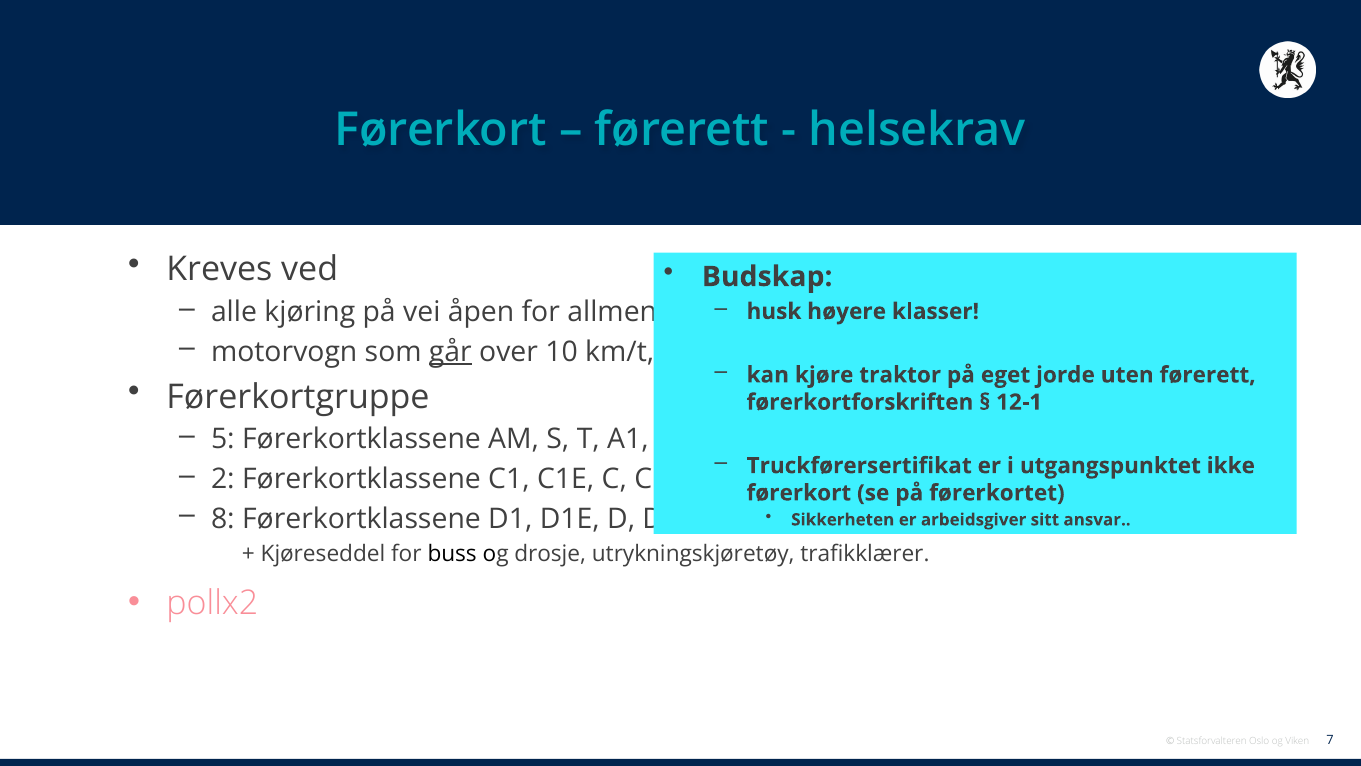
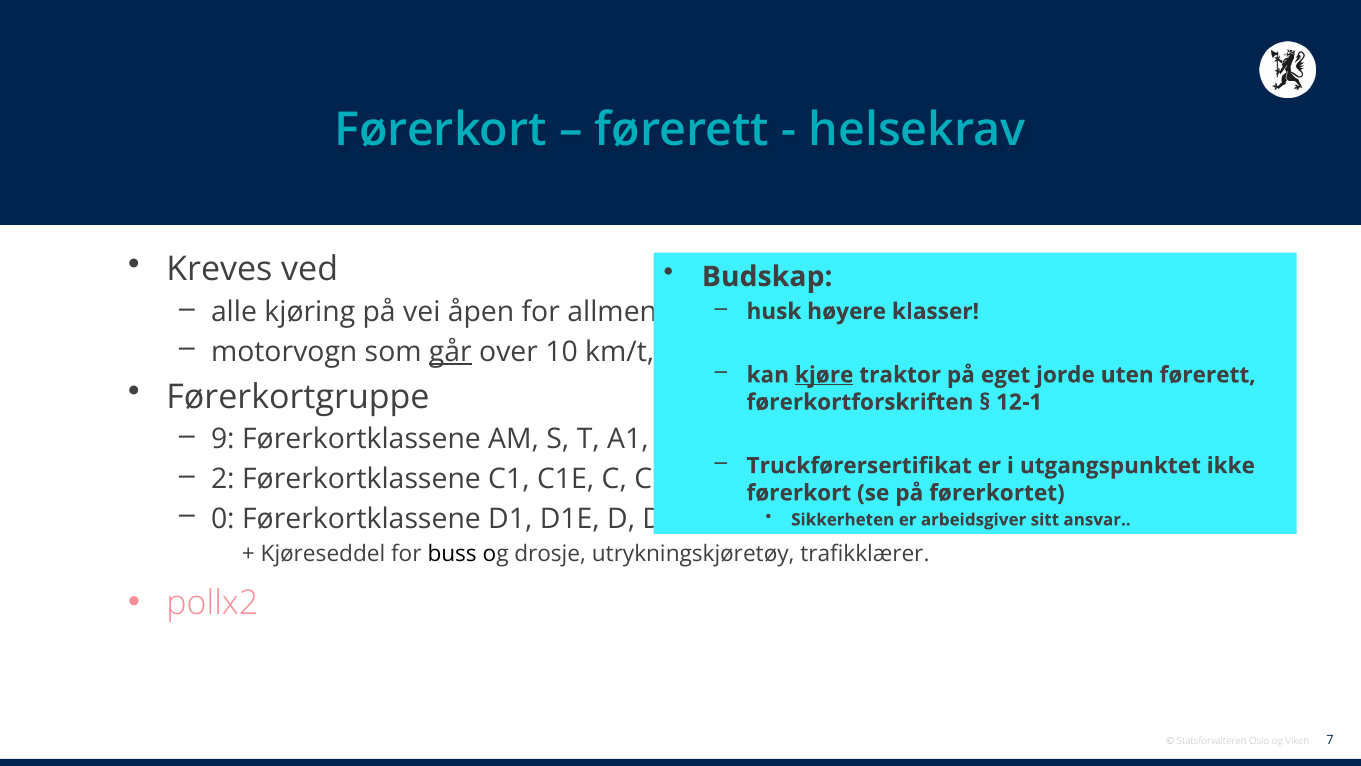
kjøre underline: none -> present
5: 5 -> 9
8: 8 -> 0
